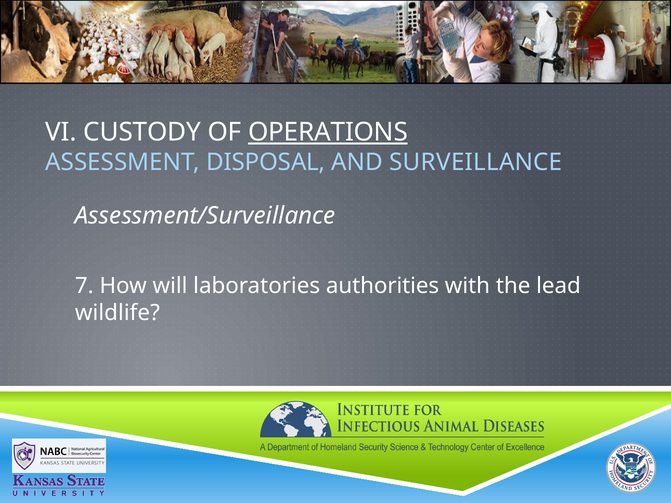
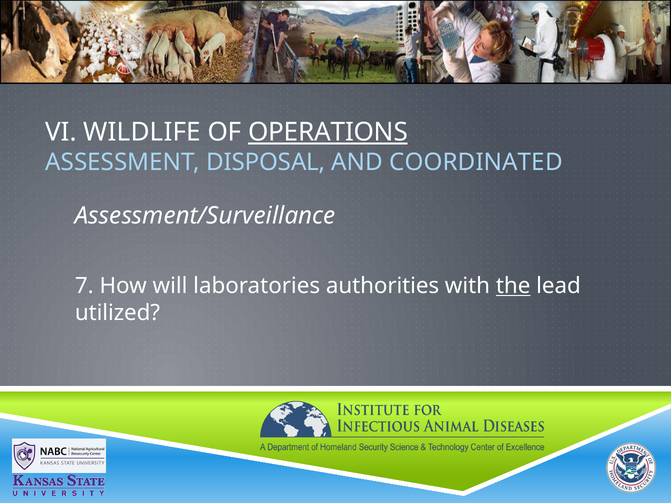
CUSTODY: CUSTODY -> WILDLIFE
SURVEILLANCE: SURVEILLANCE -> COORDINATED
the underline: none -> present
wildlife: wildlife -> utilized
